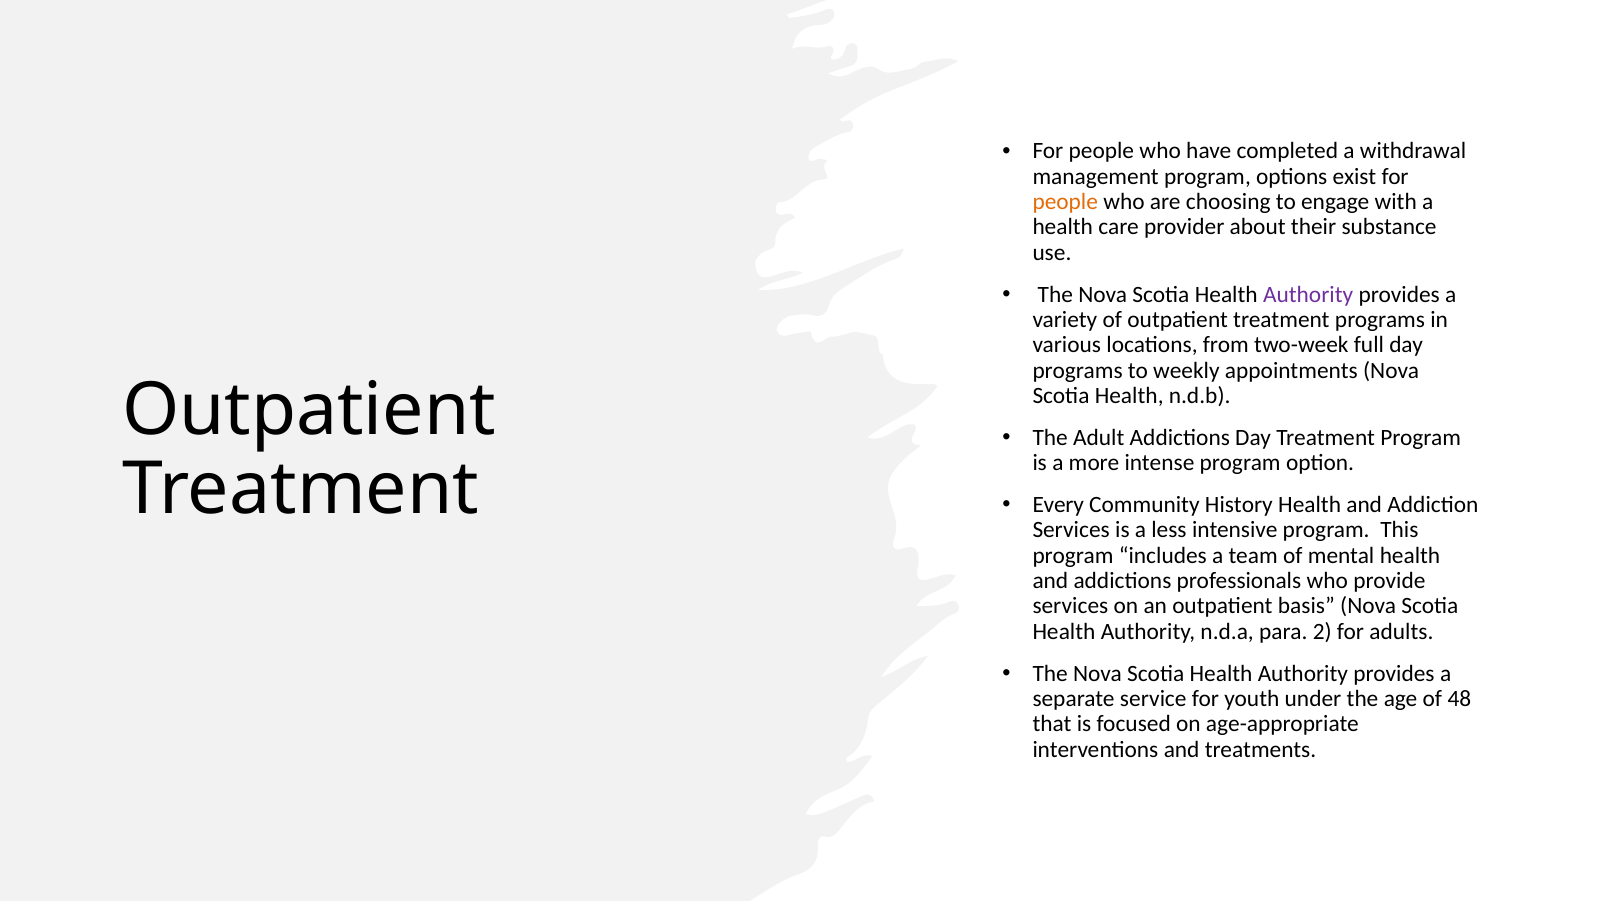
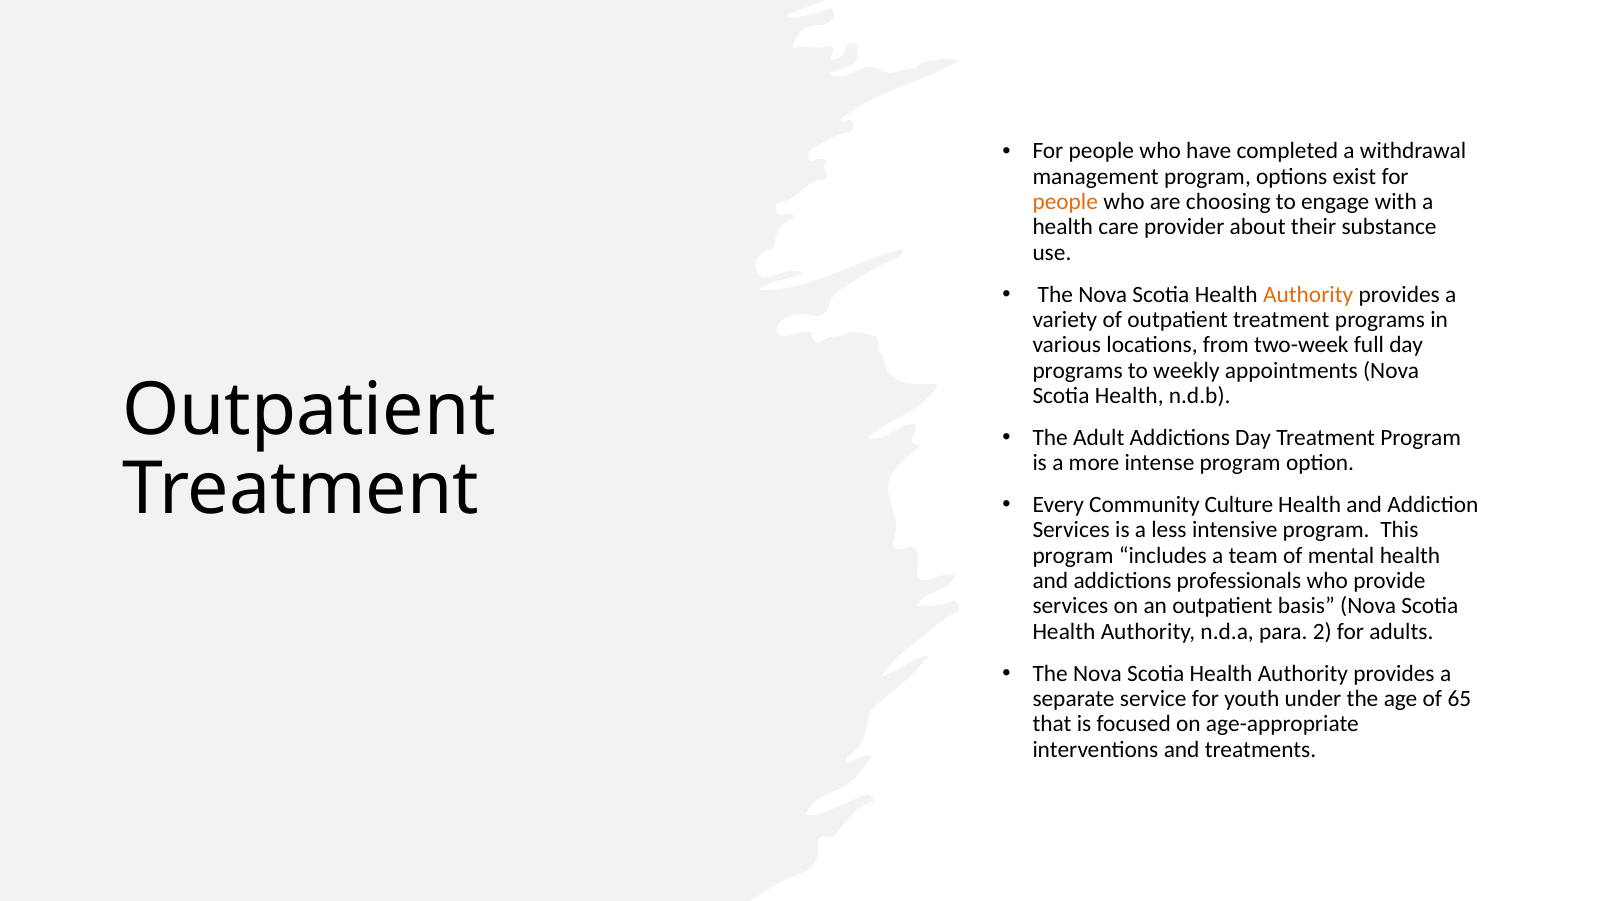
Authority at (1308, 295) colour: purple -> orange
History: History -> Culture
48: 48 -> 65
